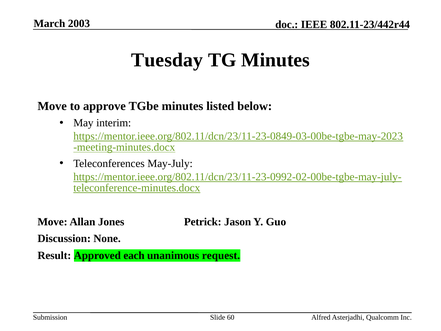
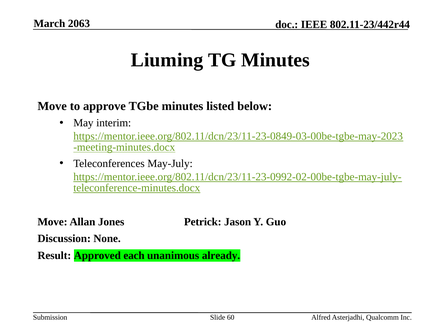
2003: 2003 -> 2063
Tuesday: Tuesday -> Liuming
request: request -> already
